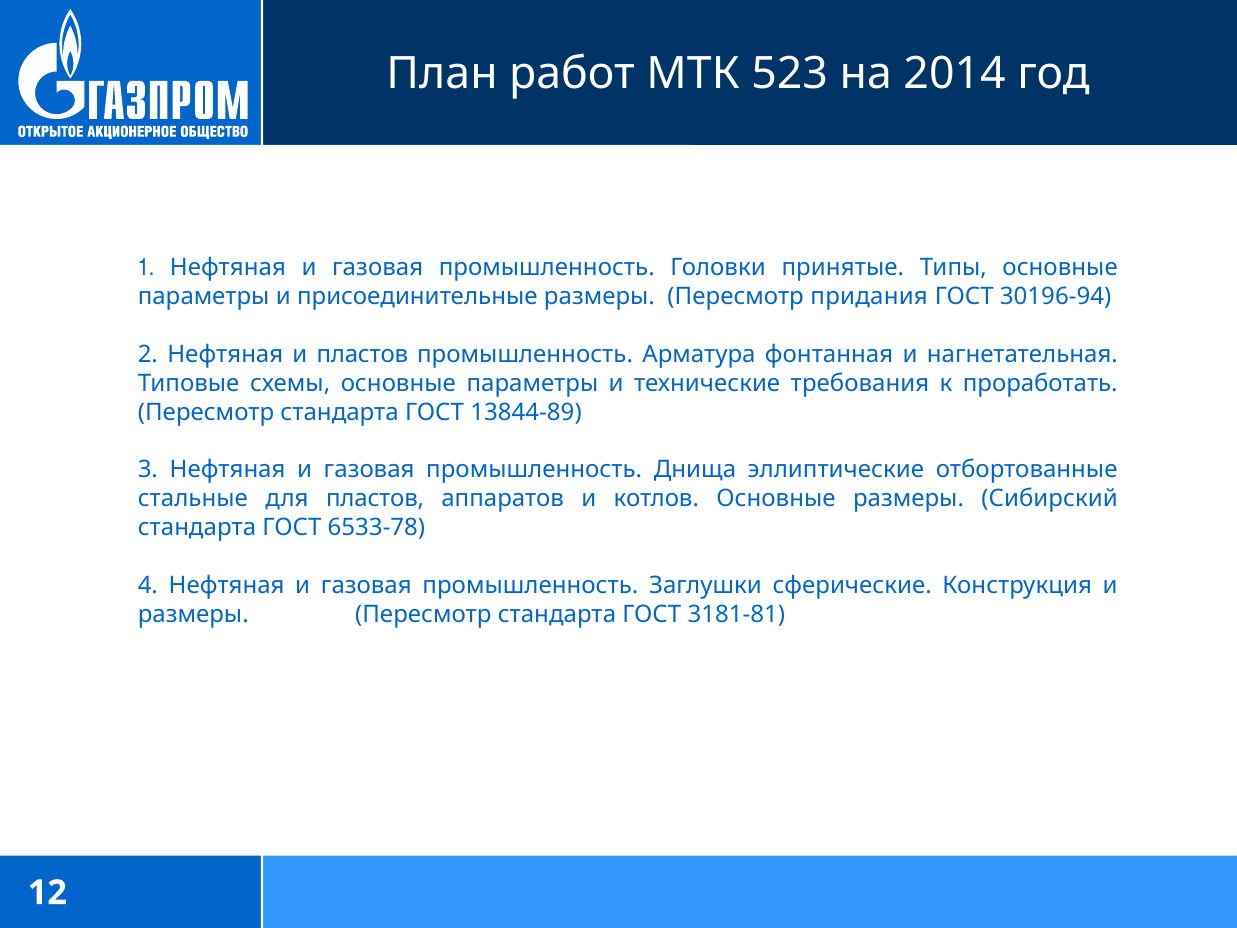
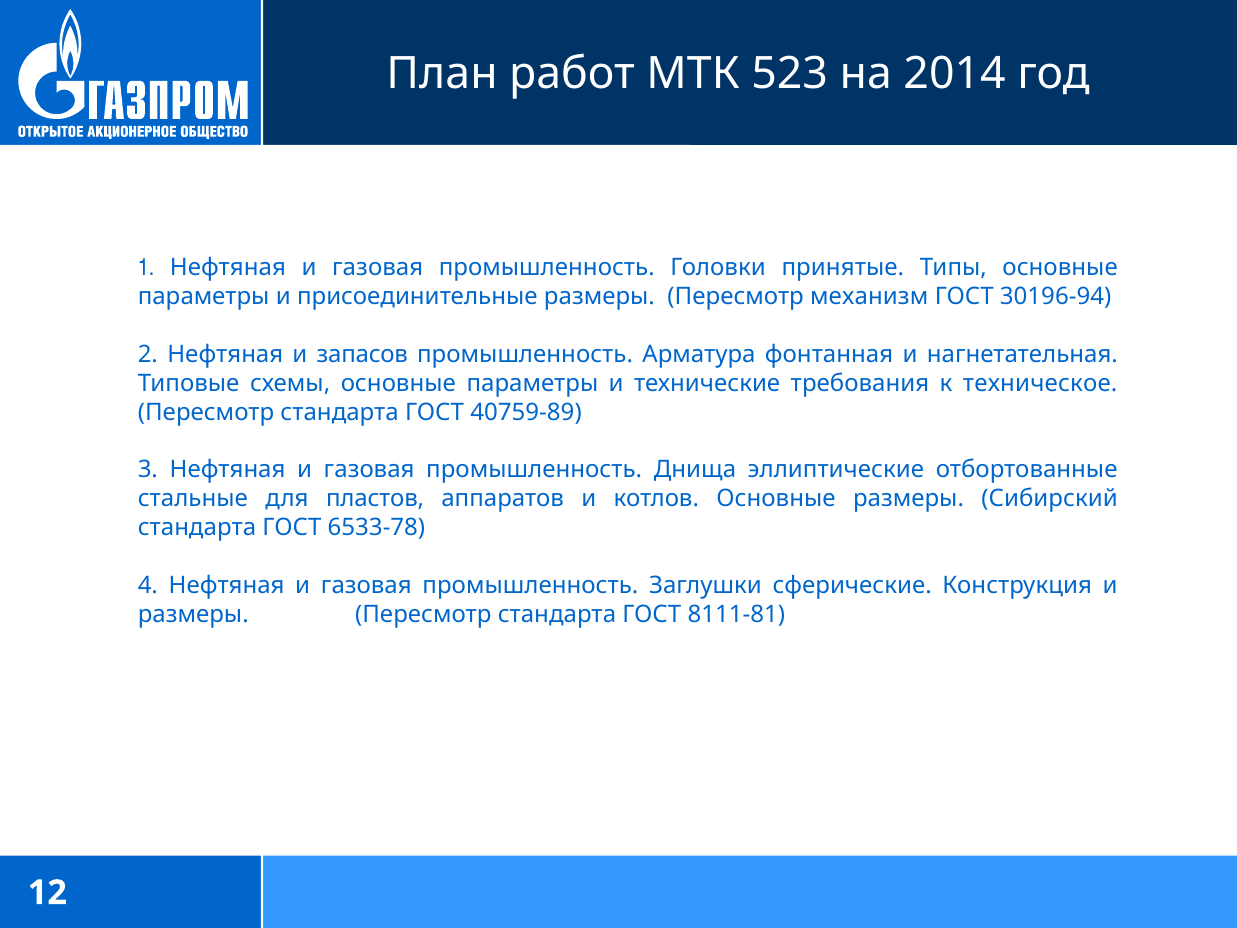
придания: придания -> механизм
и пластов: пластов -> запасов
проработать: проработать -> техническое
13844-89: 13844-89 -> 40759-89
3181-81: 3181-81 -> 8111-81
